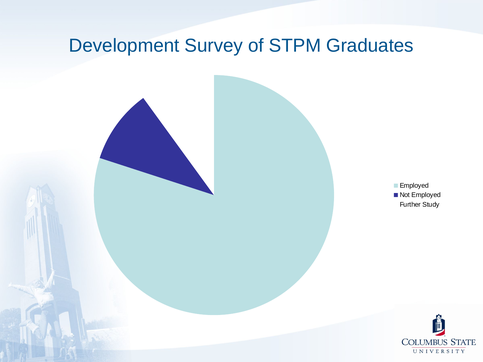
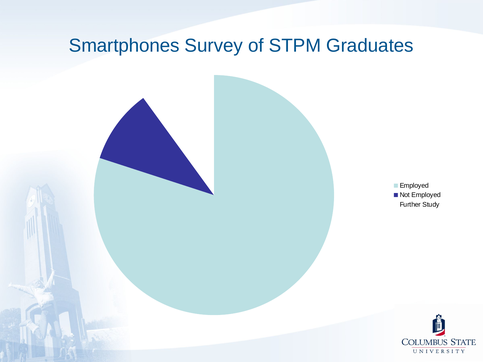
Development: Development -> Smartphones
